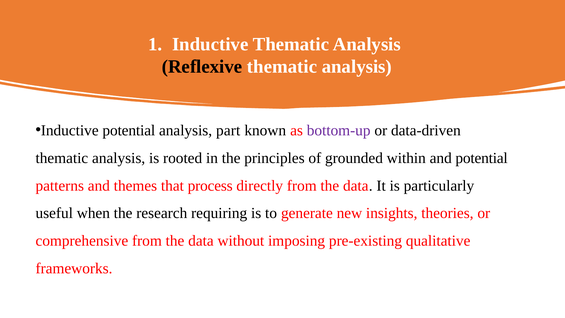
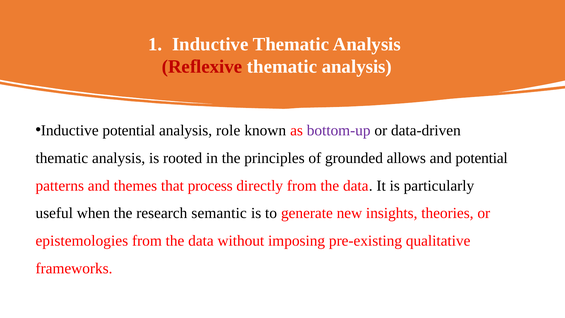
Reflexive colour: black -> red
part: part -> role
within: within -> allows
requiring: requiring -> semantic
comprehensive: comprehensive -> epistemologies
